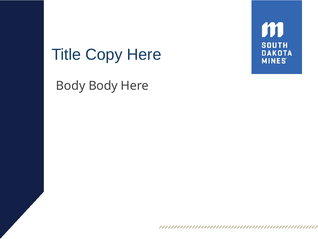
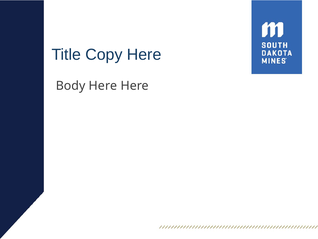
Body Body: Body -> Here
